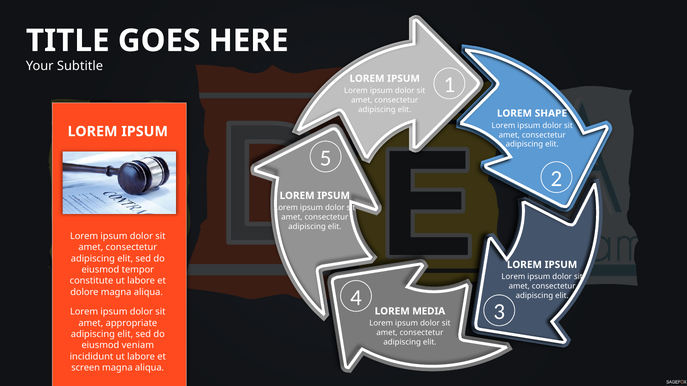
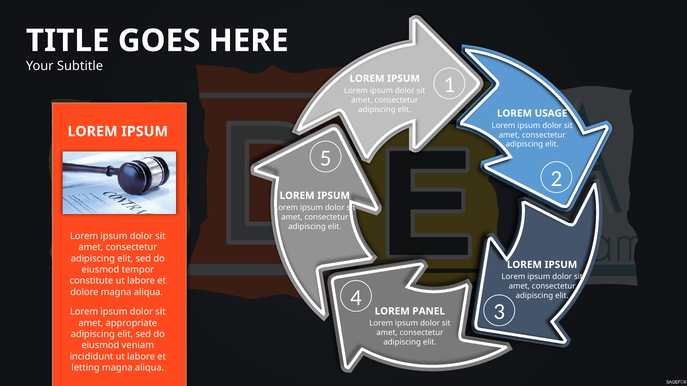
SHAPE: SHAPE -> USAGE
MEDIA: MEDIA -> PANEL
screen: screen -> letting
